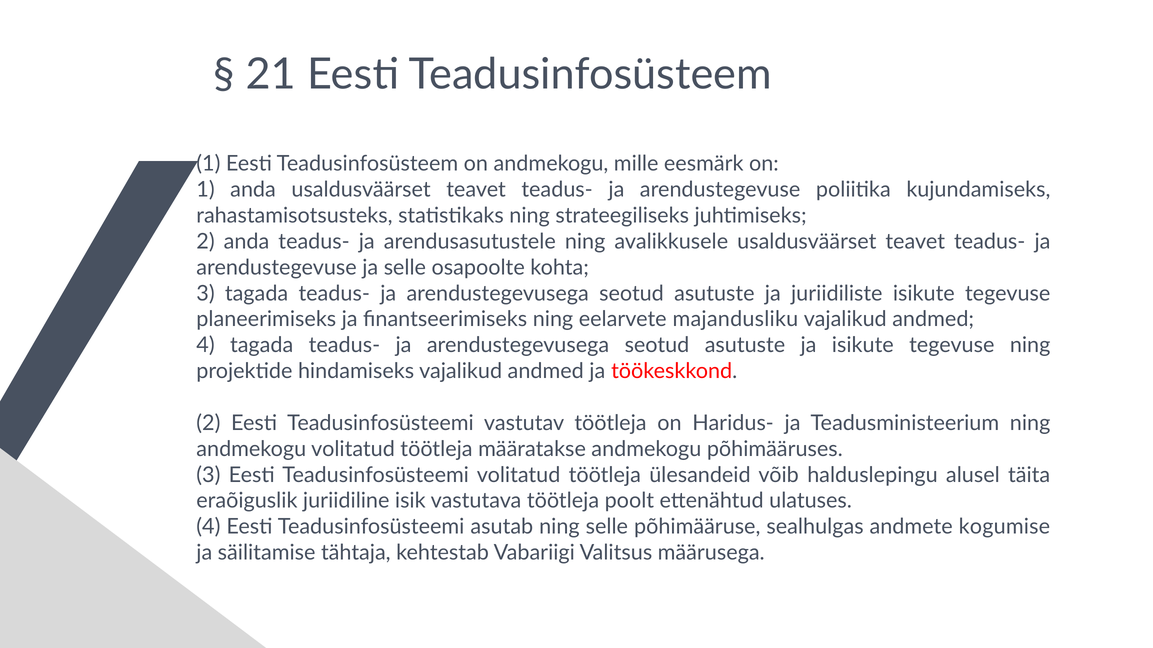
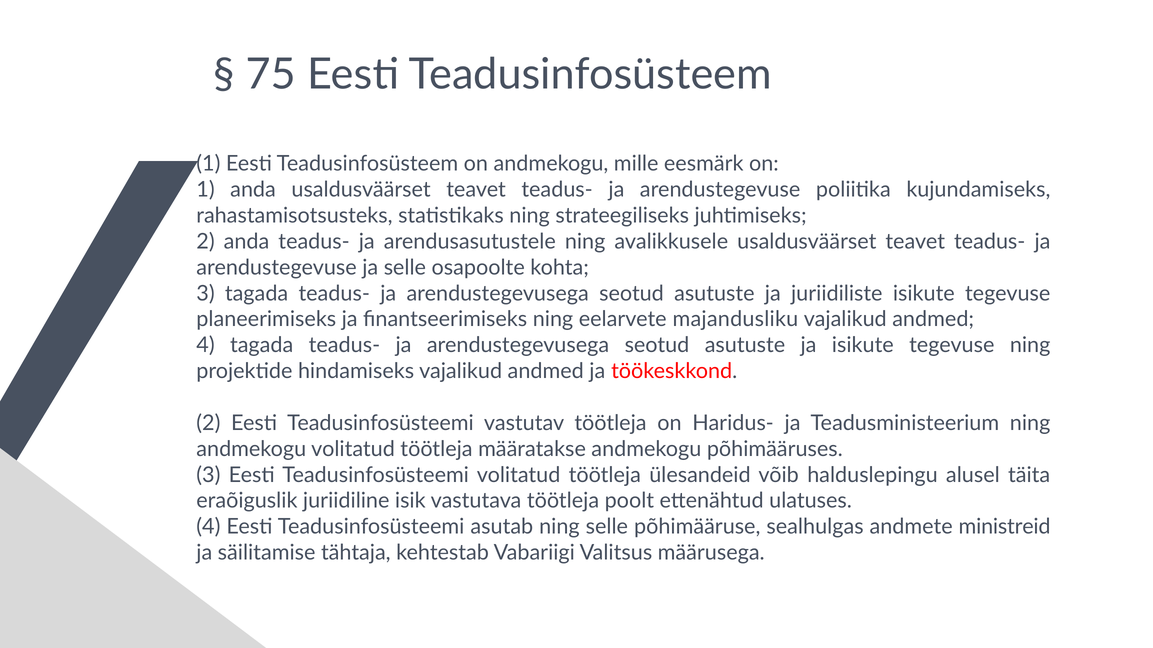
21: 21 -> 75
kogumise: kogumise -> ministreid
